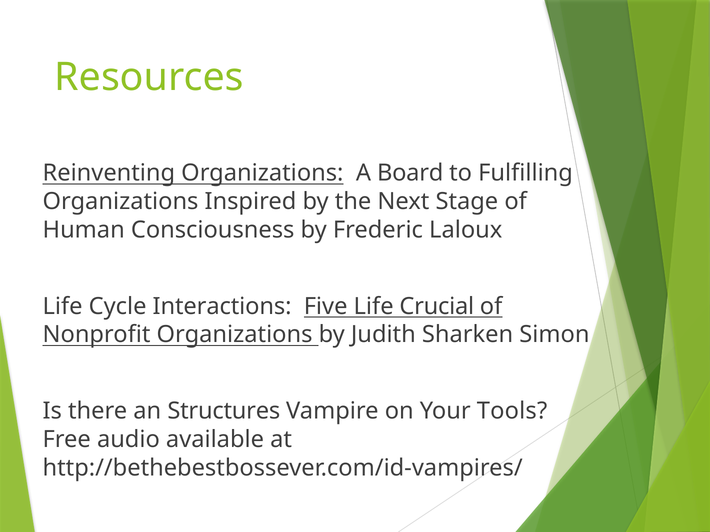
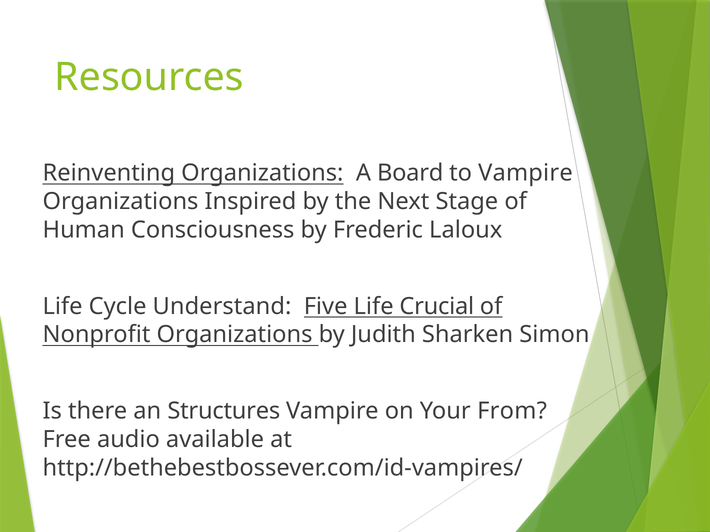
to Fulfilling: Fulfilling -> Vampire
Interactions: Interactions -> Understand
Tools: Tools -> From
